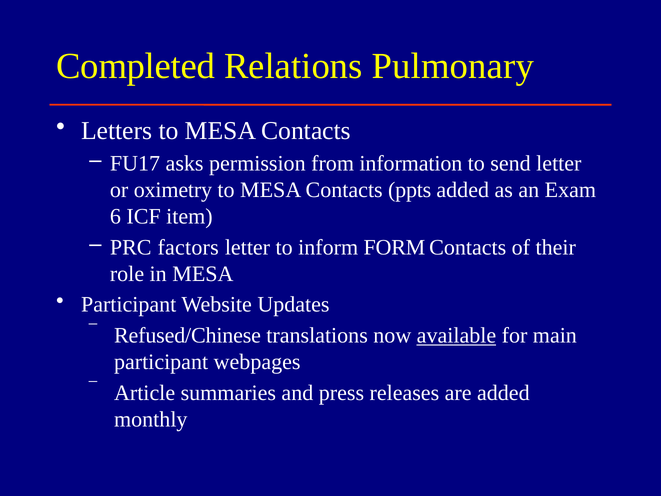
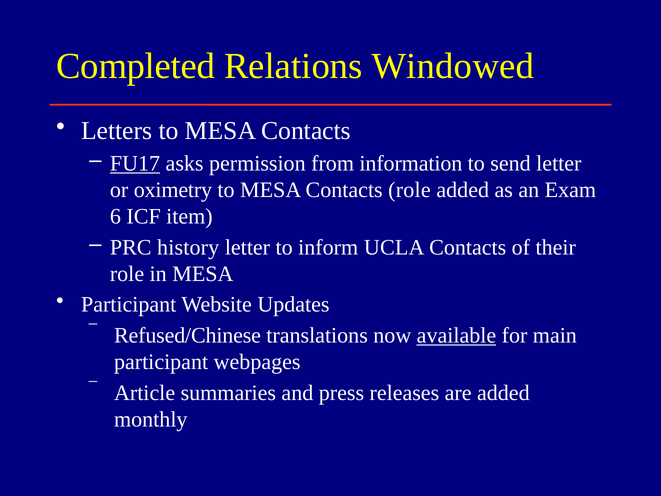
Pulmonary: Pulmonary -> Windowed
FU17 underline: none -> present
Contacts ppts: ppts -> role
factors: factors -> history
FORM: FORM -> UCLA
